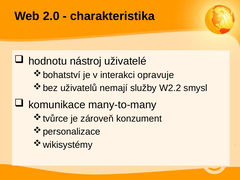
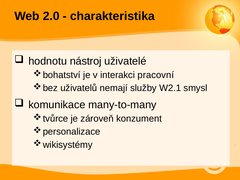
opravuje: opravuje -> pracovní
W2.2: W2.2 -> W2.1
